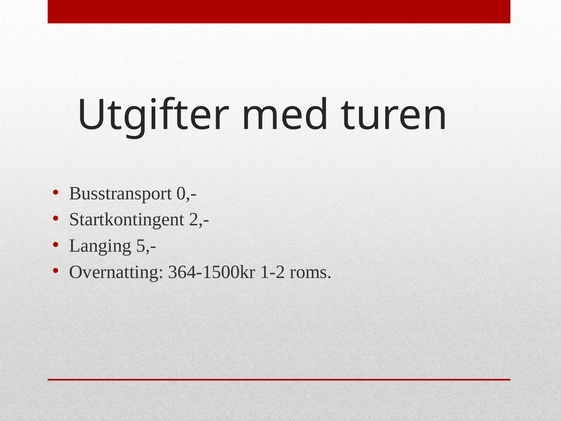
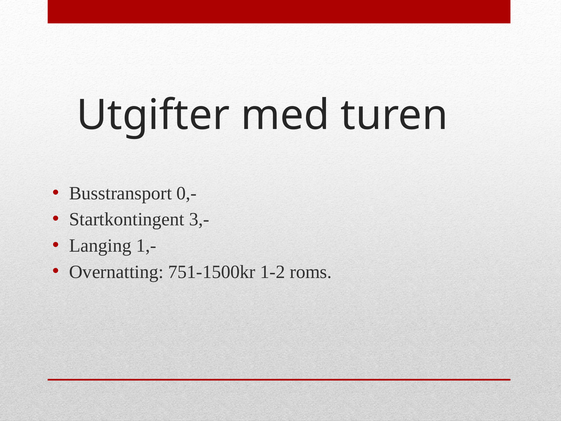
2,-: 2,- -> 3,-
5,-: 5,- -> 1,-
364-1500kr: 364-1500kr -> 751-1500kr
